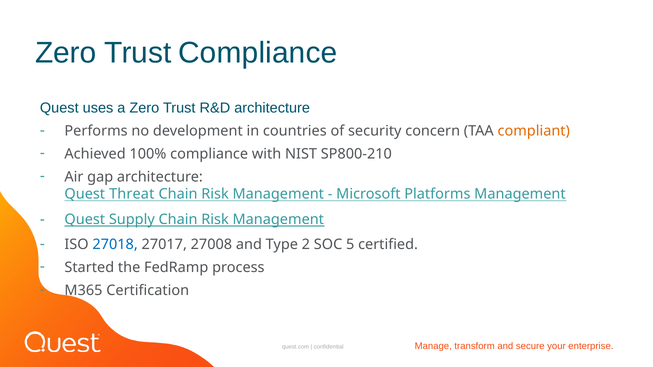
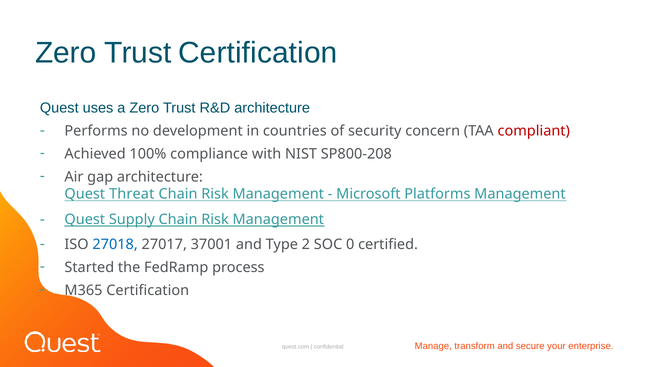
Trust Compliance: Compliance -> Certification
compliant colour: orange -> red
SP800-210: SP800-210 -> SP800-208
27008: 27008 -> 37001
5: 5 -> 0
